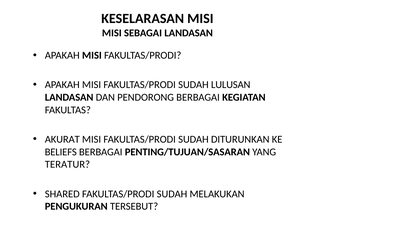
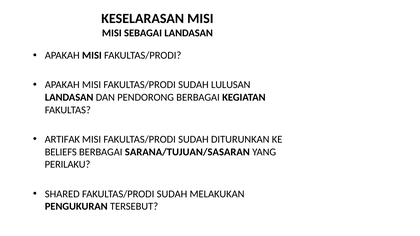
AKURAT: AKURAT -> ARTIFAK
PENTING/TUJUAN/SASARAN: PENTING/TUJUAN/SASARAN -> SARANA/TUJUAN/SASARAN
TERATUR: TERATUR -> PERILAKU
